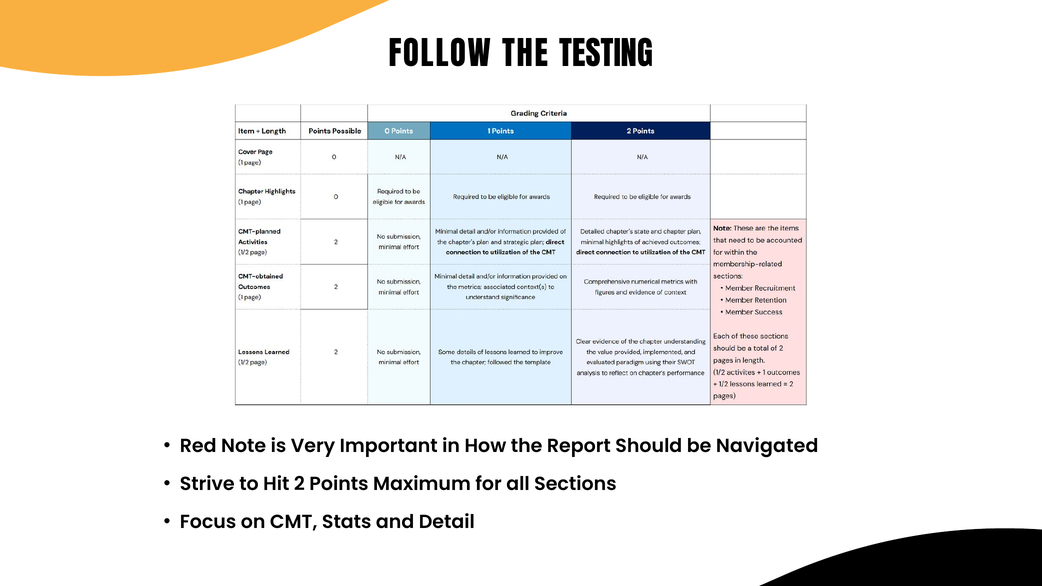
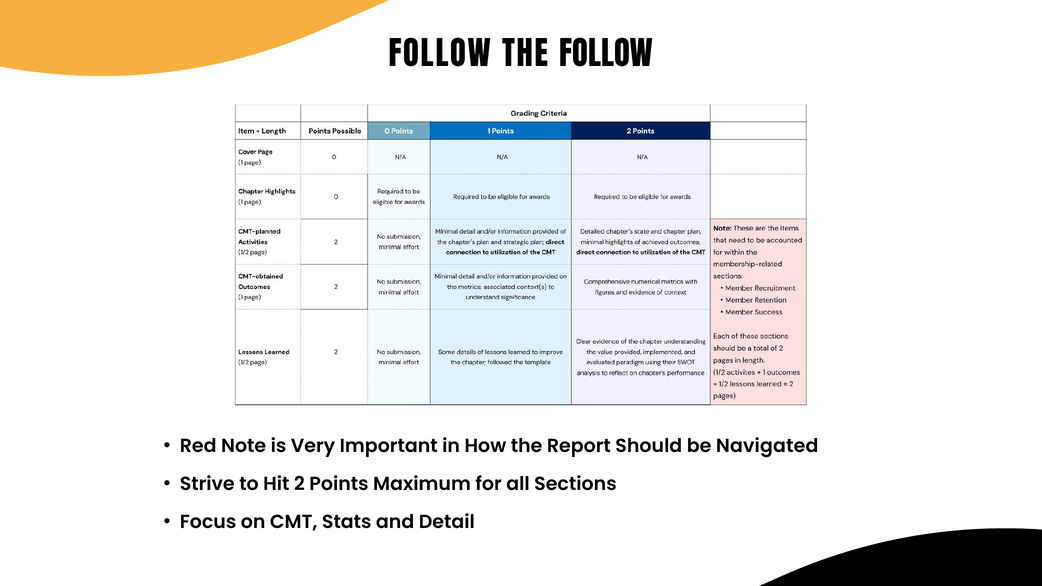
THE TESTING: TESTING -> FOLLOW
